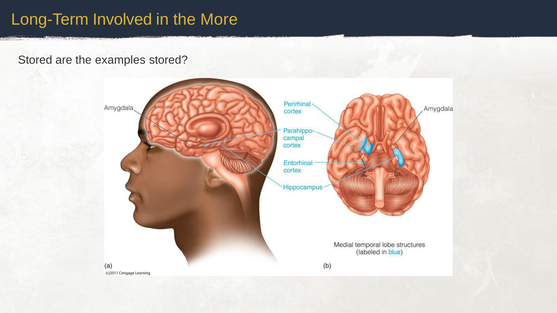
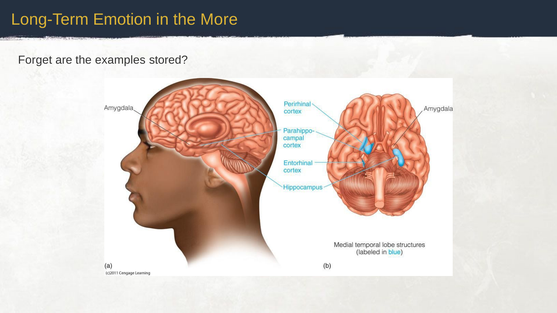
Involved: Involved -> Emotion
Stored at (35, 60): Stored -> Forget
